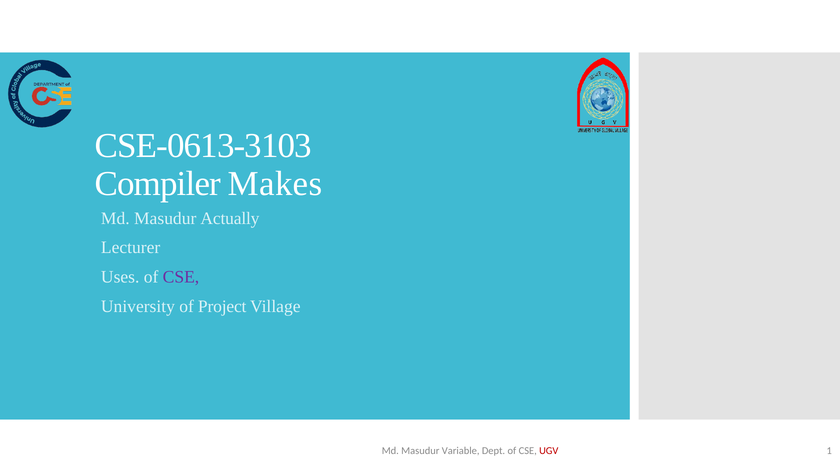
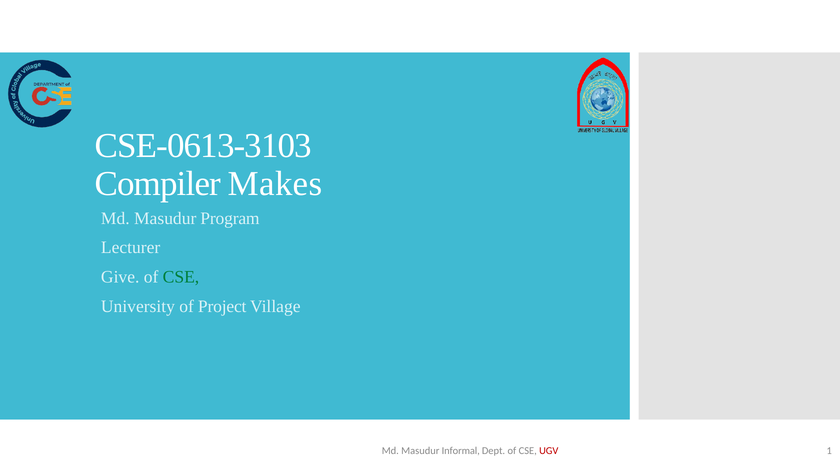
Actually: Actually -> Program
Uses: Uses -> Give
CSE at (181, 277) colour: purple -> green
Variable: Variable -> Informal
